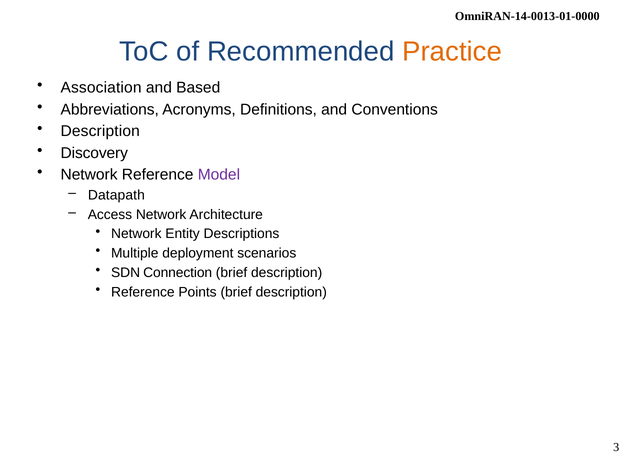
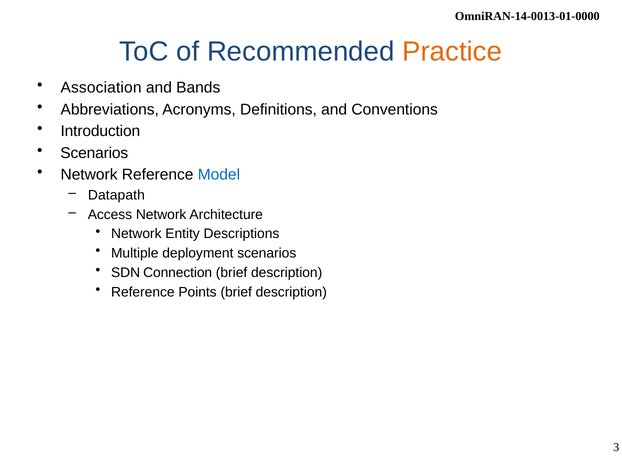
Based: Based -> Bands
Description at (100, 131): Description -> Introduction
Discovery at (94, 153): Discovery -> Scenarios
Model colour: purple -> blue
